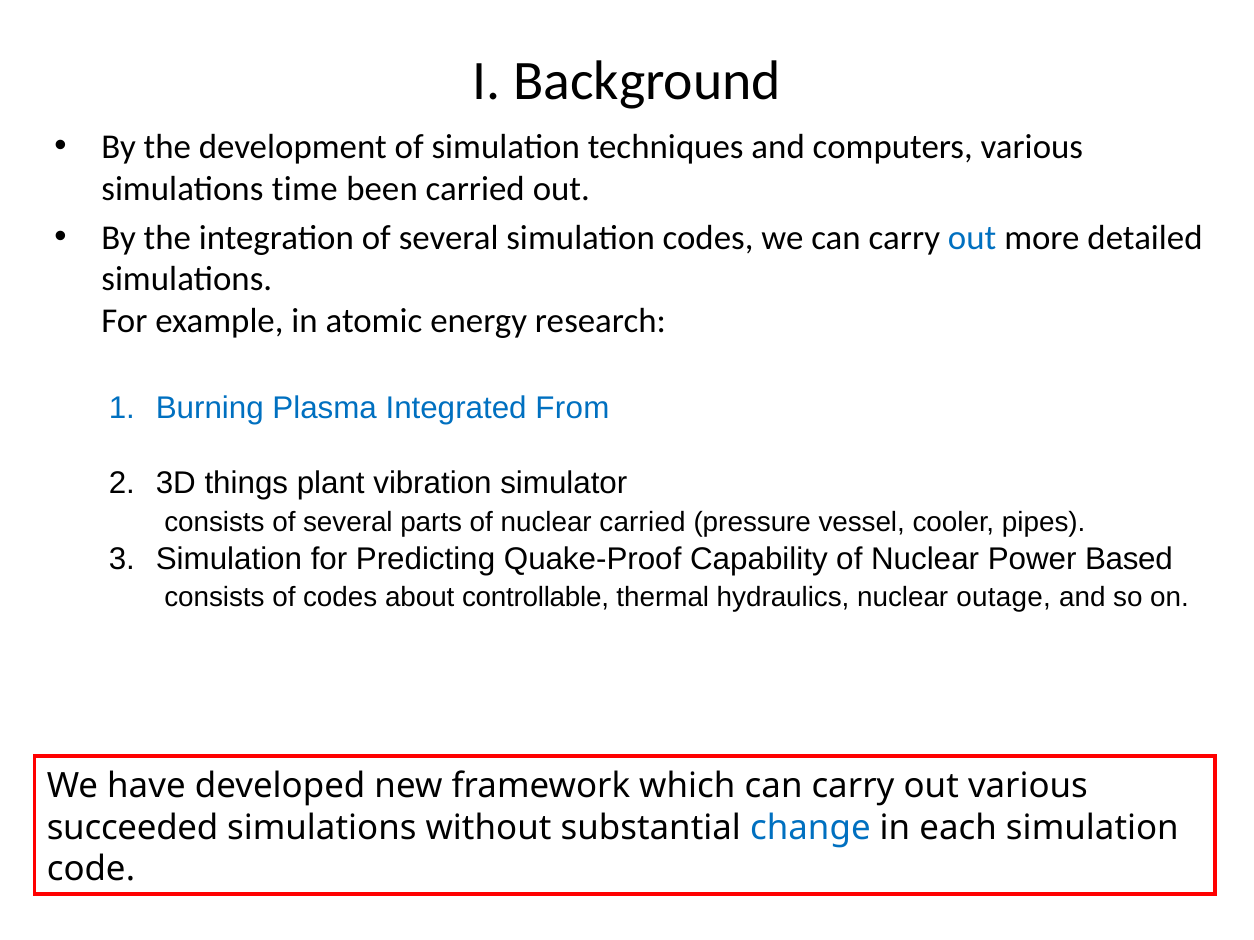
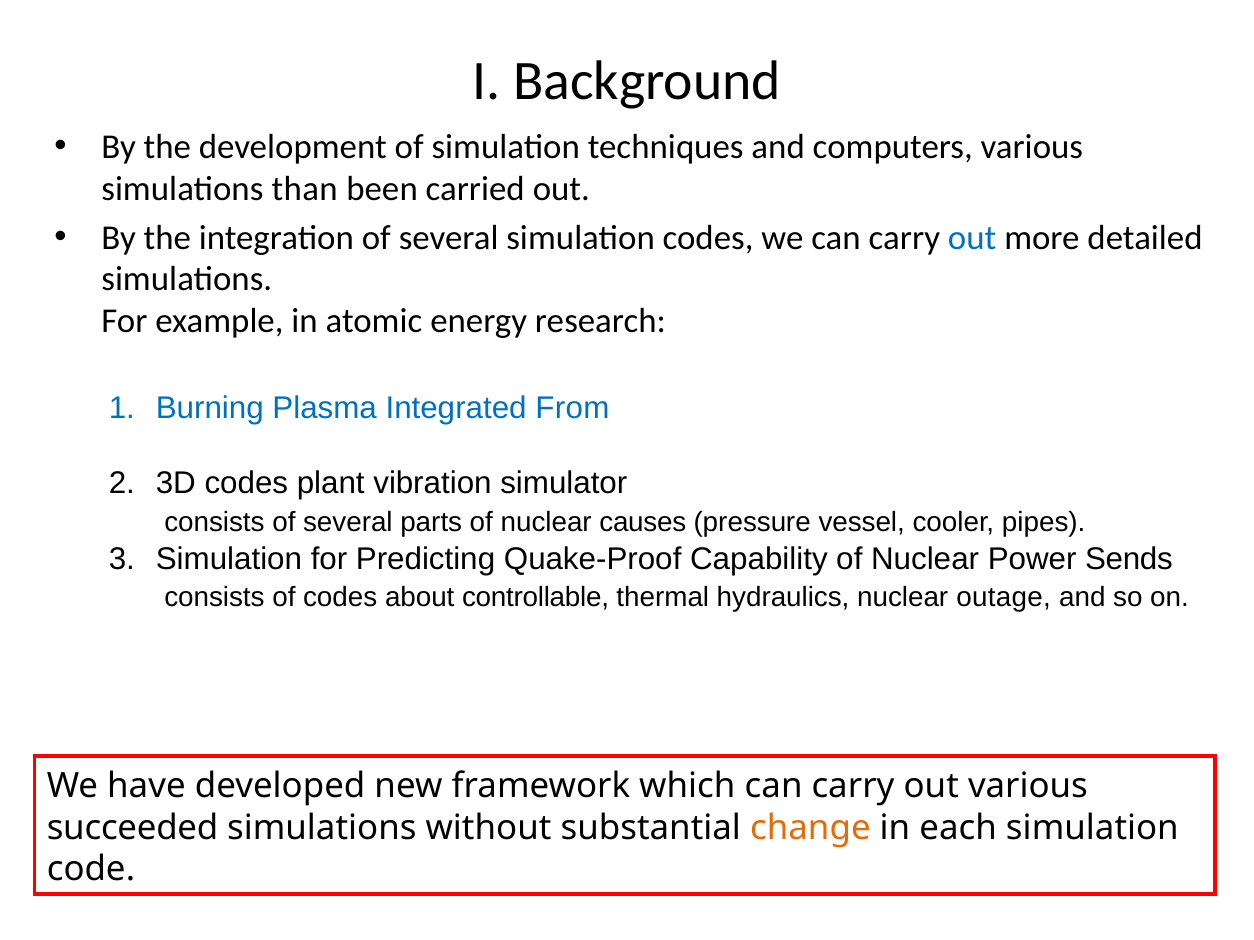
time: time -> than
3D things: things -> codes
nuclear carried: carried -> causes
Based: Based -> Sends
change colour: blue -> orange
